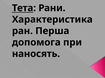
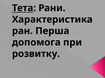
наносять: наносять -> розвитку
